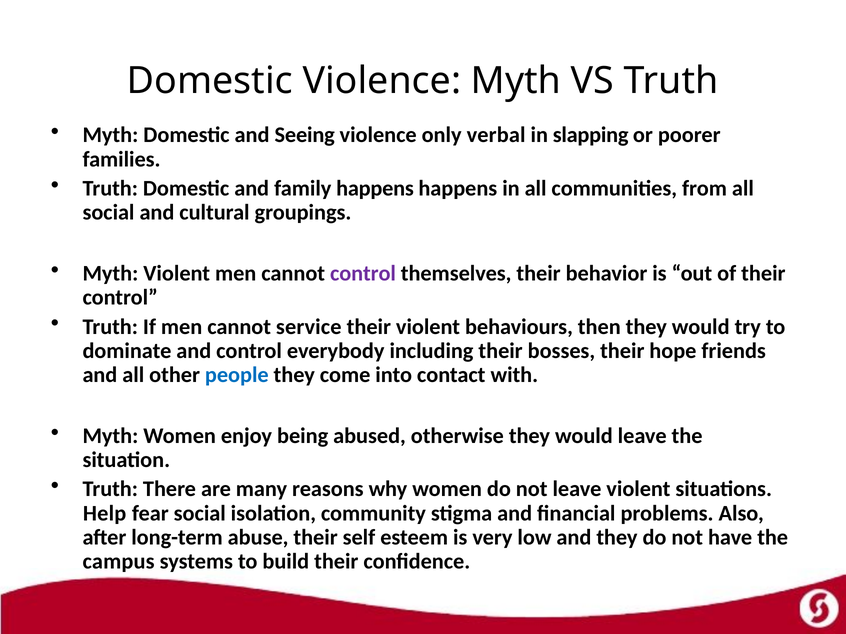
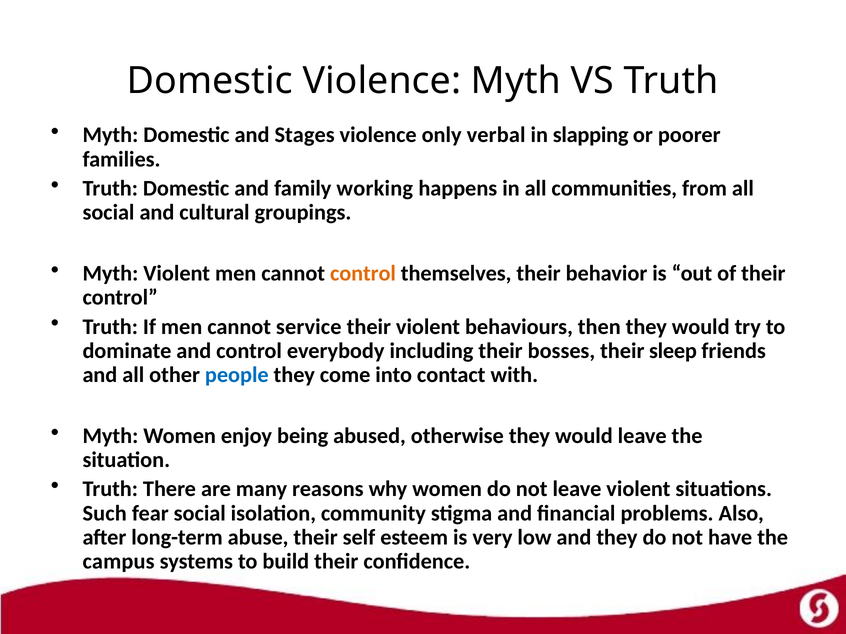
Seeing: Seeing -> Stages
family happens: happens -> working
control at (363, 274) colour: purple -> orange
hope: hope -> sleep
Help: Help -> Such
